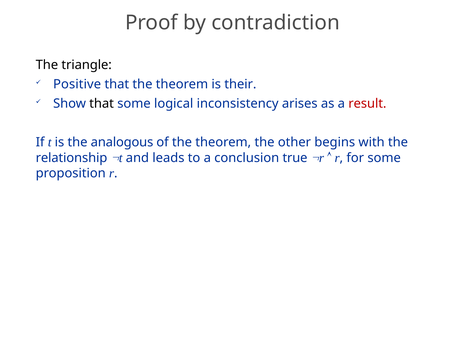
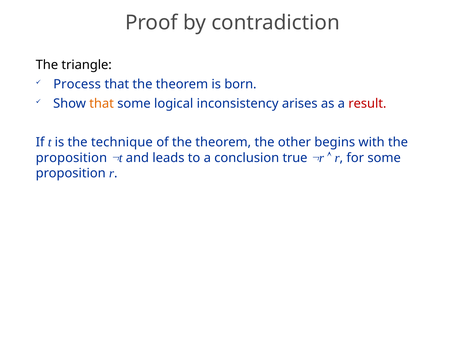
Positive: Positive -> Process
their: their -> born
that at (102, 104) colour: black -> orange
analogous: analogous -> technique
relationship at (71, 158): relationship -> proposition
